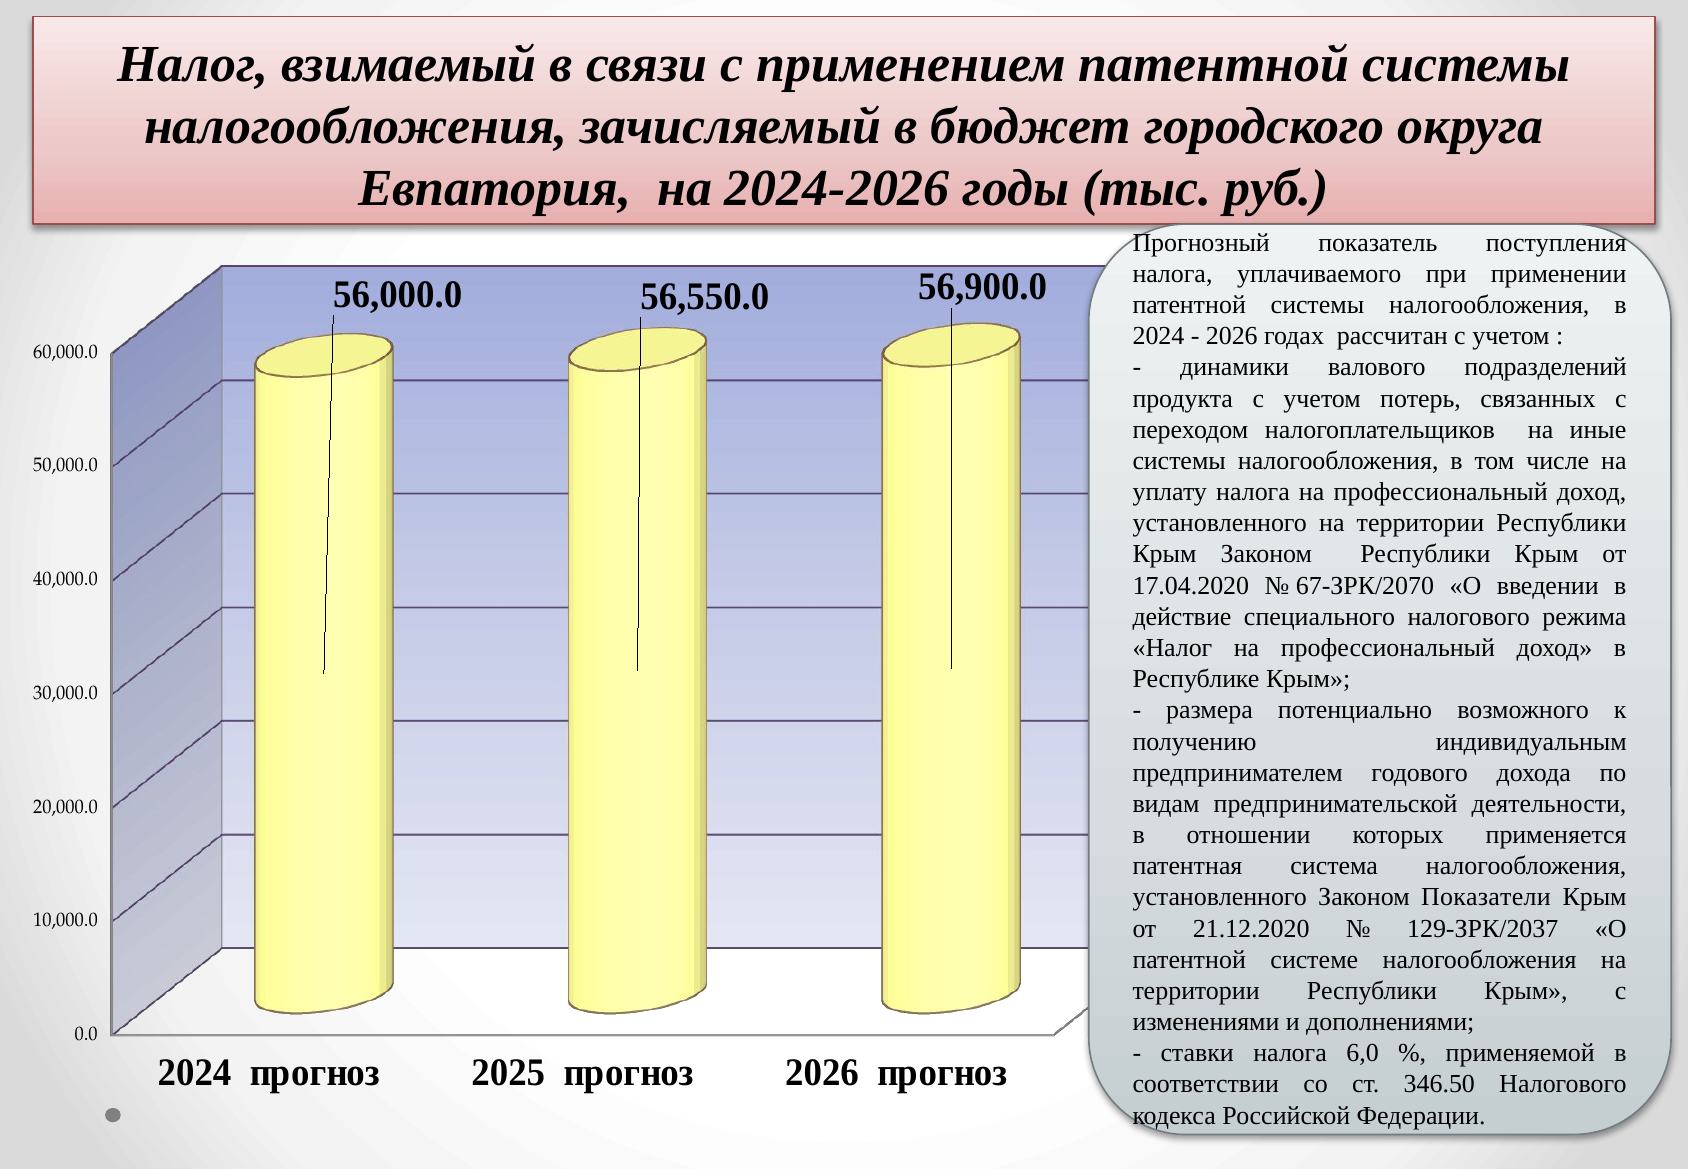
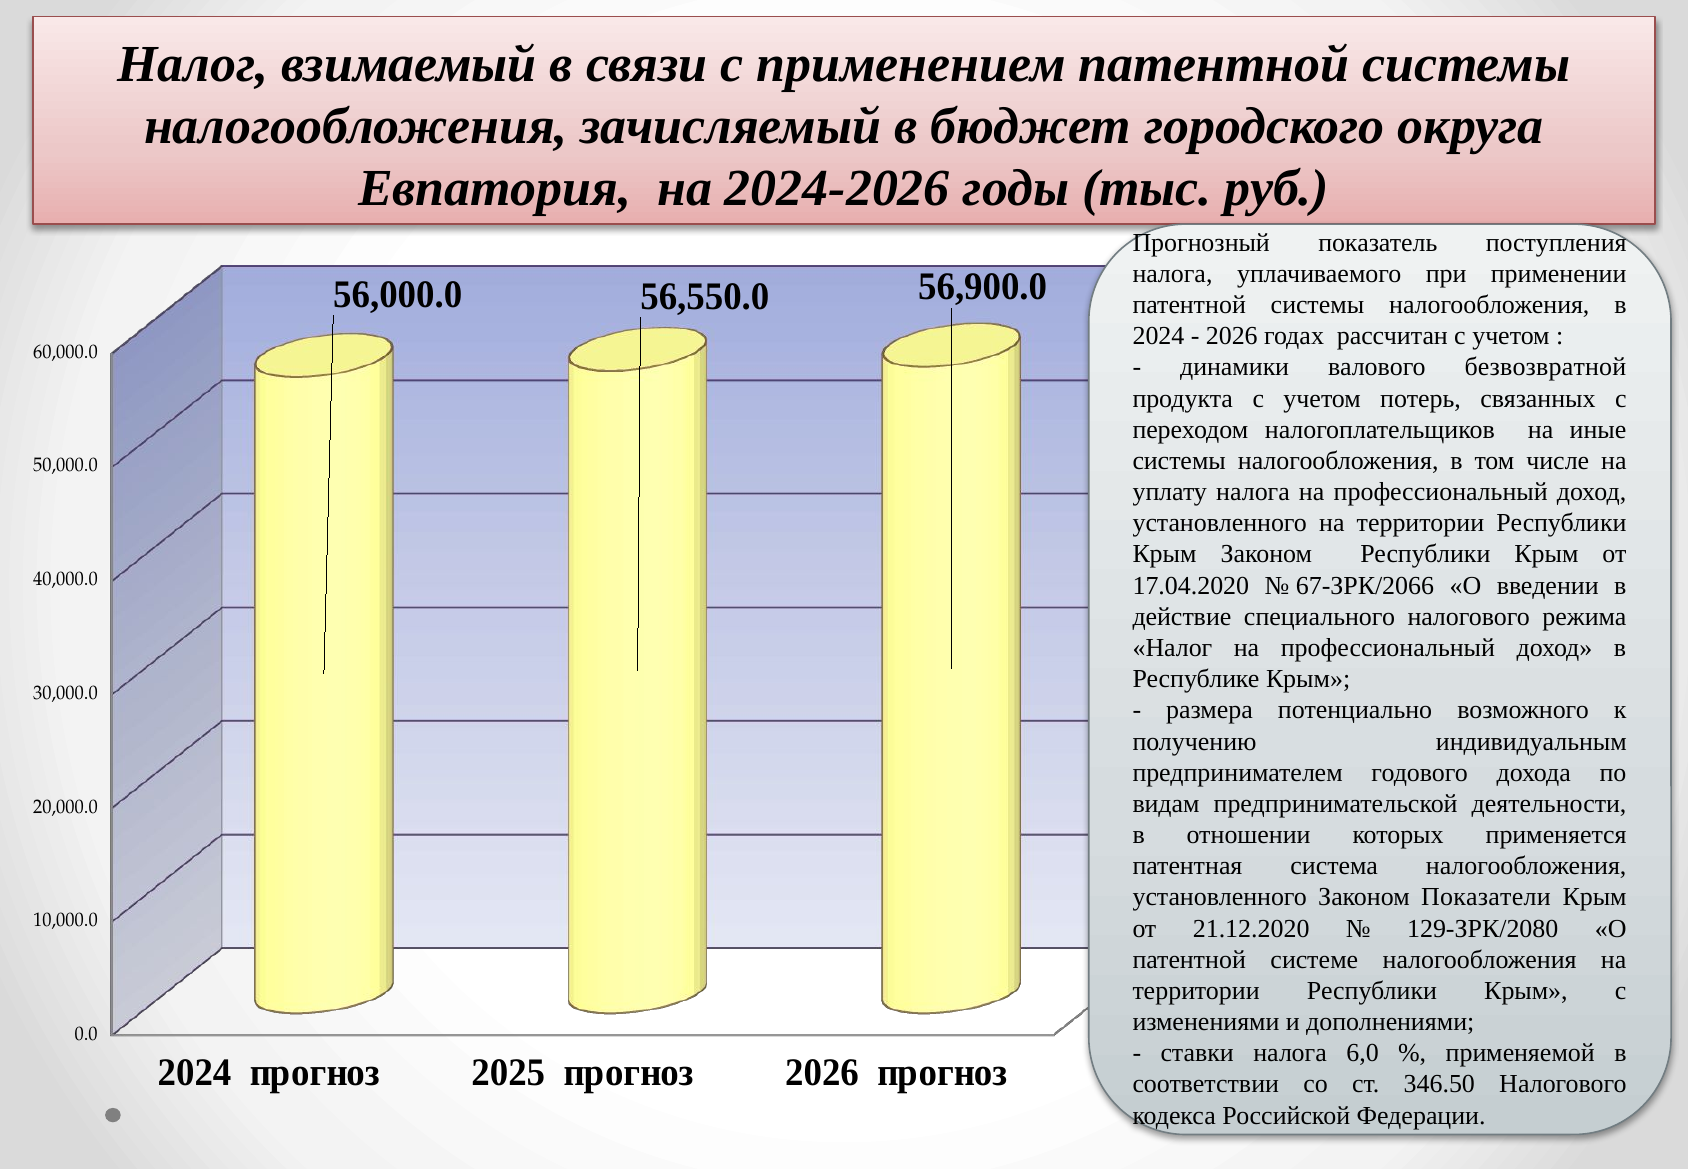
подразделений: подразделений -> безвозвратной
67-ЗРК/2070: 67-ЗРК/2070 -> 67-ЗРК/2066
129-ЗРК/2037: 129-ЗРК/2037 -> 129-ЗРК/2080
